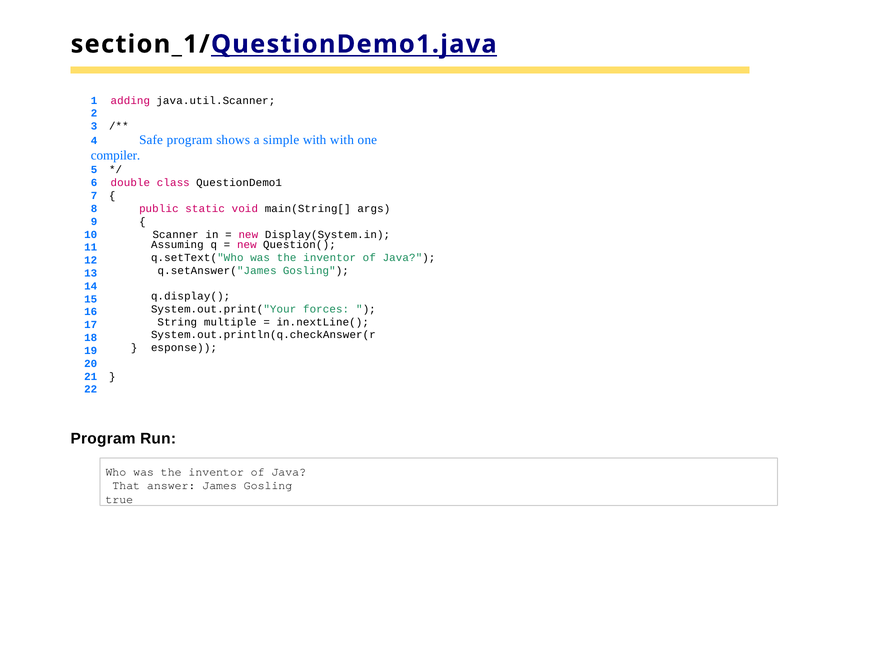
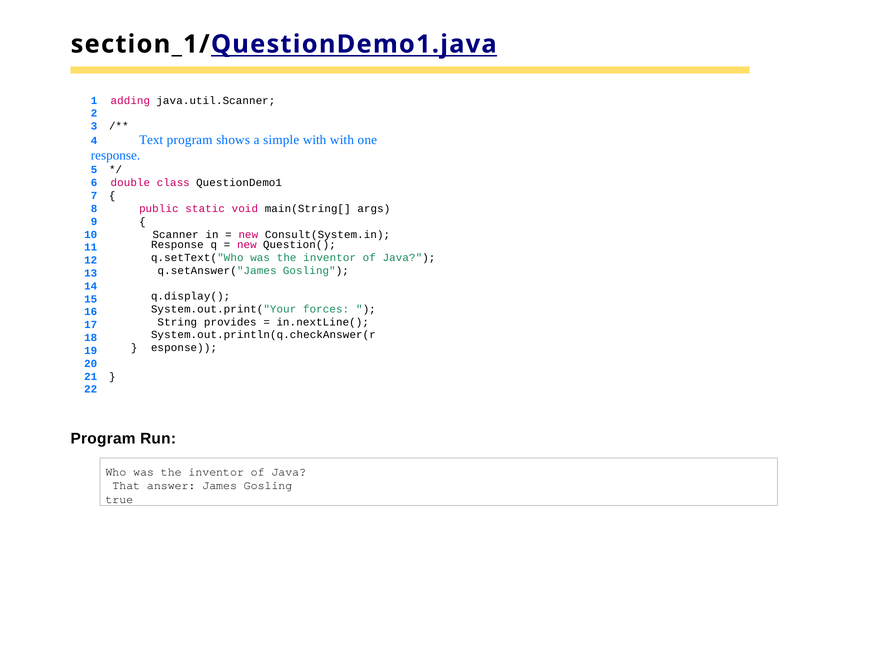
Safe: Safe -> Text
compiler at (116, 155): compiler -> response
Display(System.in: Display(System.in -> Consult(System.in
Assuming at (177, 244): Assuming -> Response
multiple: multiple -> provides
